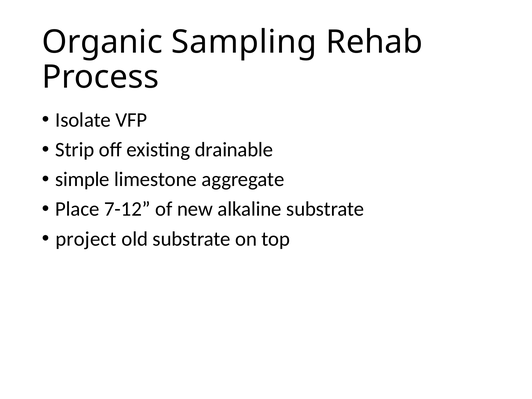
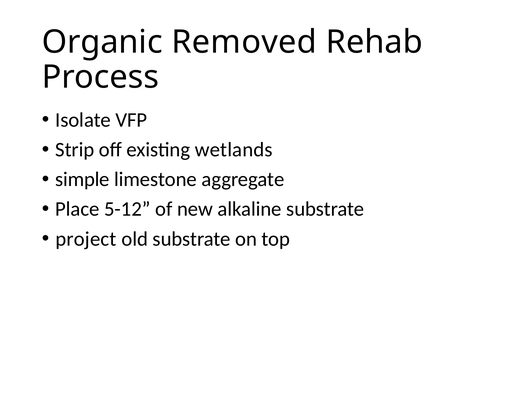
Sampling: Sampling -> Removed
drainable: drainable -> wetlands
7-12: 7-12 -> 5-12
